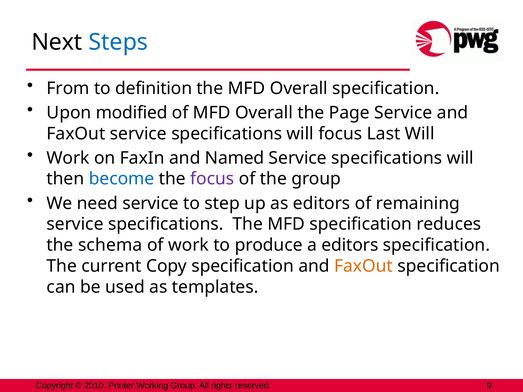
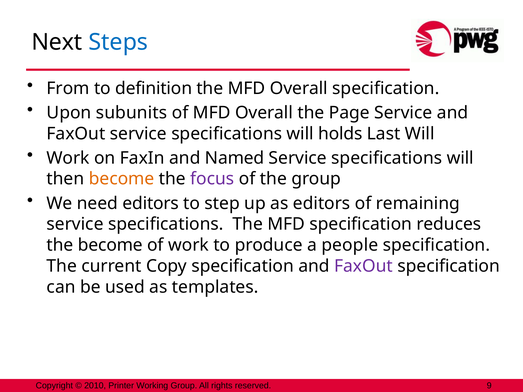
modified: modified -> subunits
will focus: focus -> holds
become at (122, 179) colour: blue -> orange
need service: service -> editors
the schema: schema -> become
a editors: editors -> people
FaxOut at (364, 266) colour: orange -> purple
